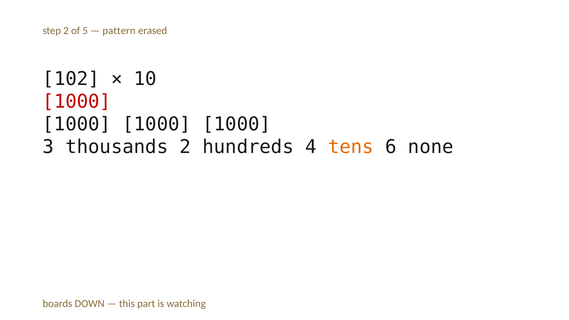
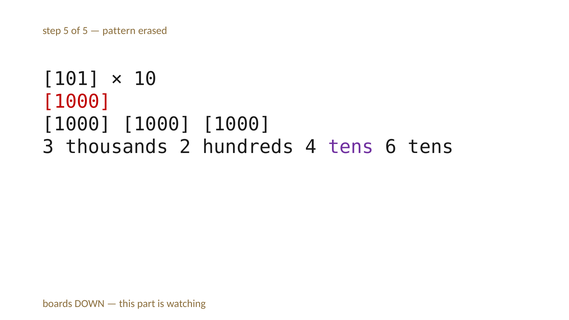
step 2: 2 -> 5
102: 102 -> 101
tens at (351, 147) colour: orange -> purple
6 none: none -> tens
